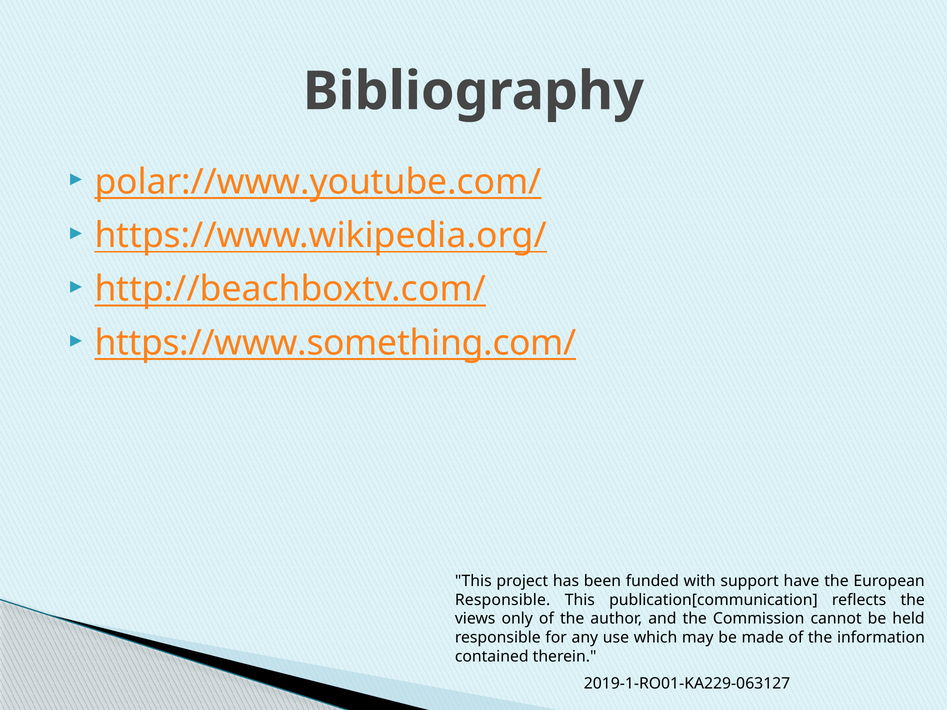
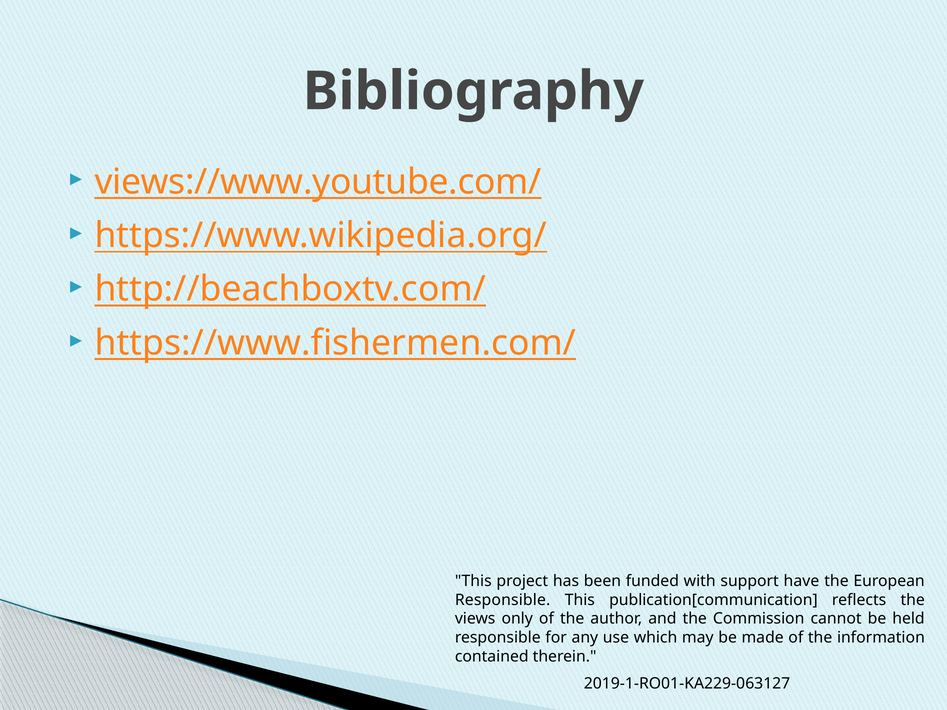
polar://www.youtube.com/: polar://www.youtube.com/ -> views://www.youtube.com/
https://www.something.com/: https://www.something.com/ -> https://www.fishermen.com/
